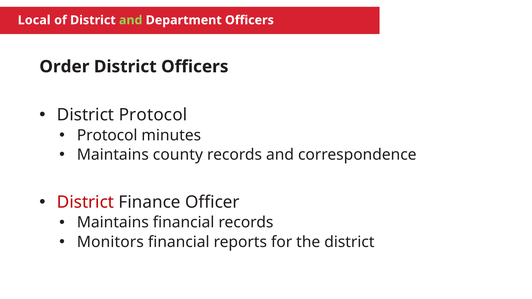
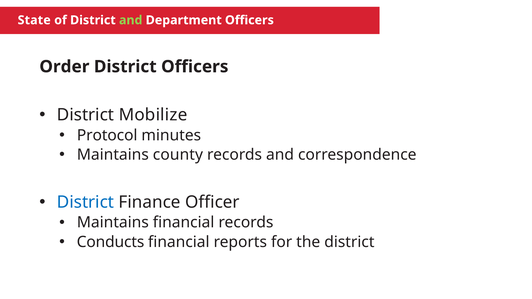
Local: Local -> State
District Protocol: Protocol -> Mobilize
District at (86, 202) colour: red -> blue
Monitors: Monitors -> Conducts
